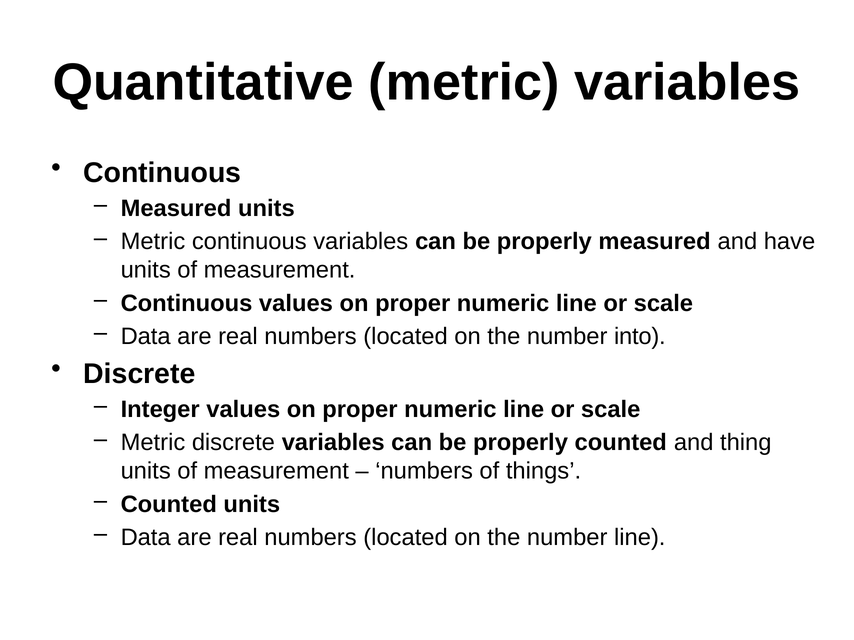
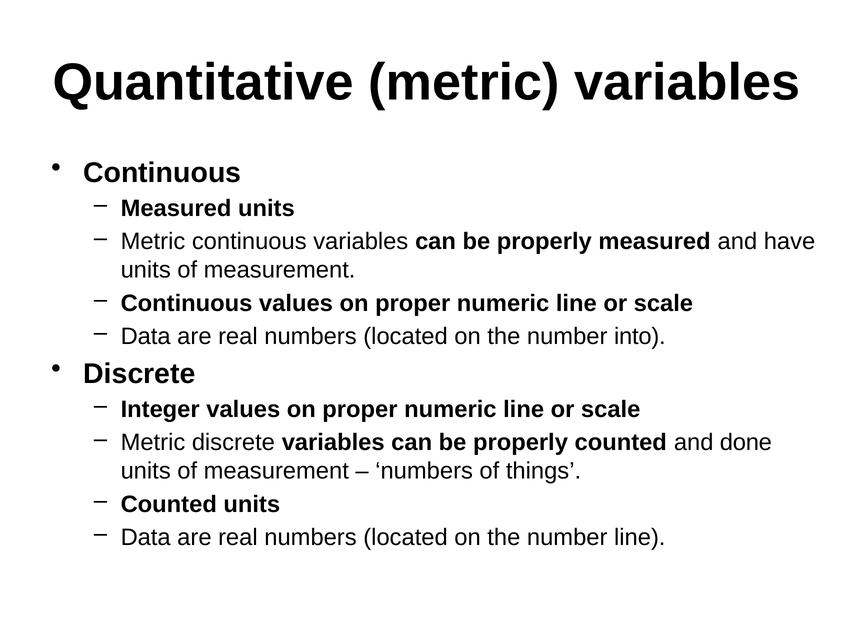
thing: thing -> done
